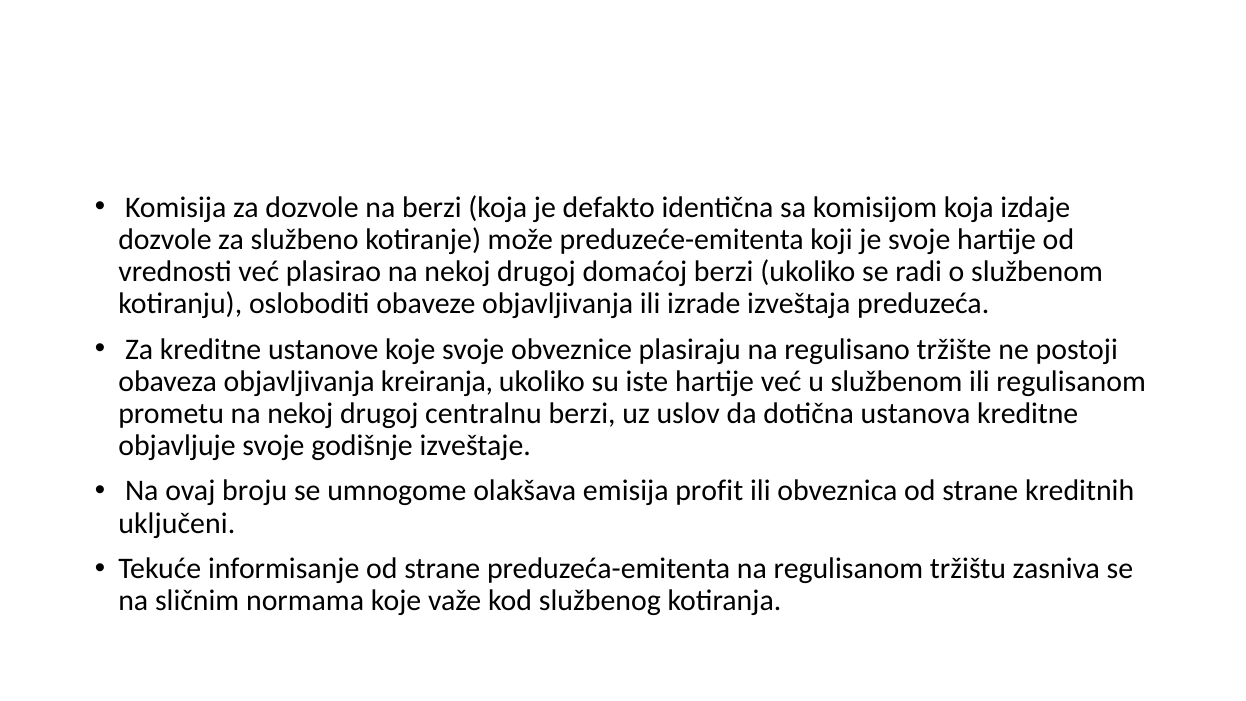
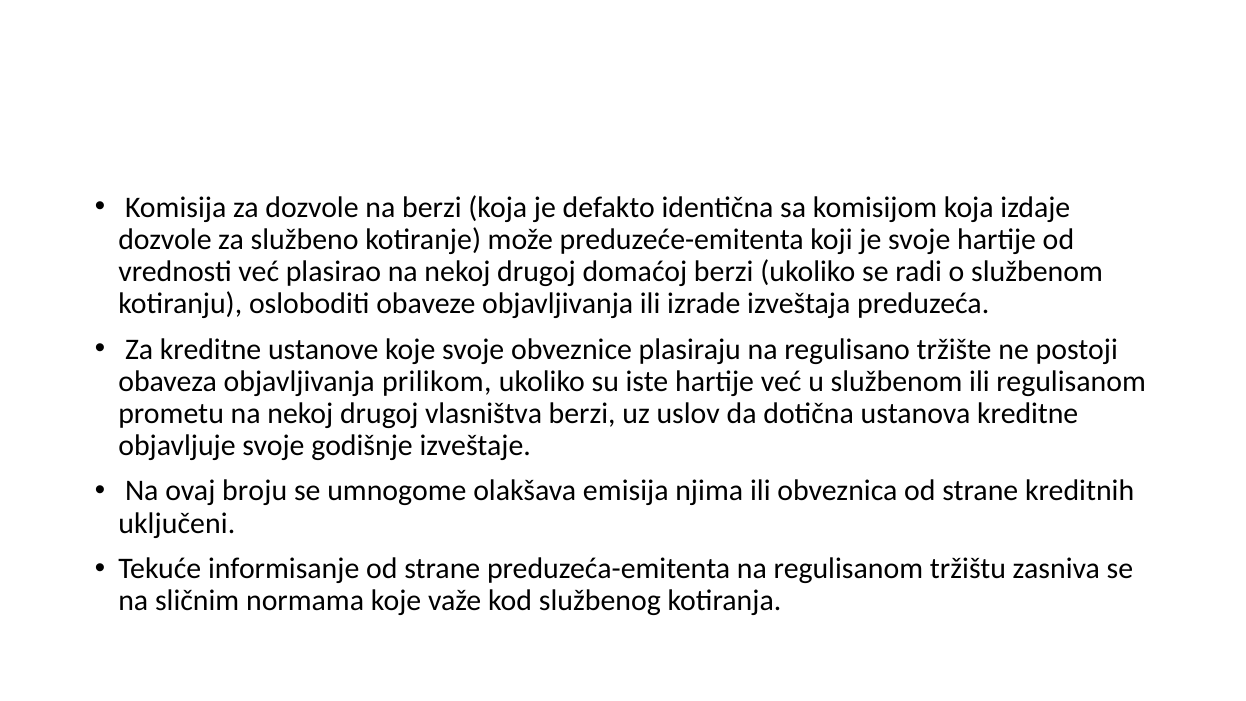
kreiranja: kreiranja -> prilikom
centralnu: centralnu -> vlasništva
profit: profit -> njima
